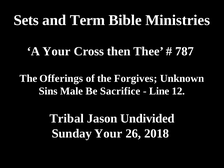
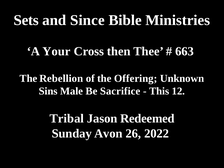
Term: Term -> Since
787: 787 -> 663
Offerings: Offerings -> Rebellion
Forgives: Forgives -> Offering
Line: Line -> This
Undivided: Undivided -> Redeemed
Sunday Your: Your -> Avon
2018: 2018 -> 2022
